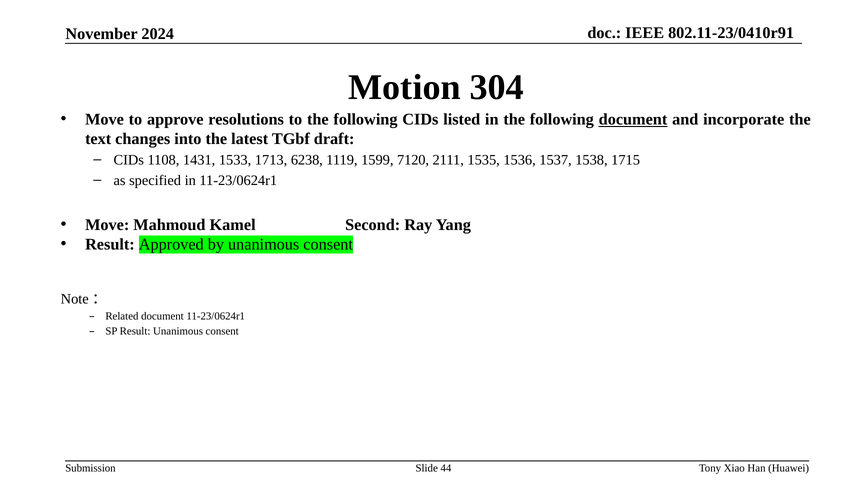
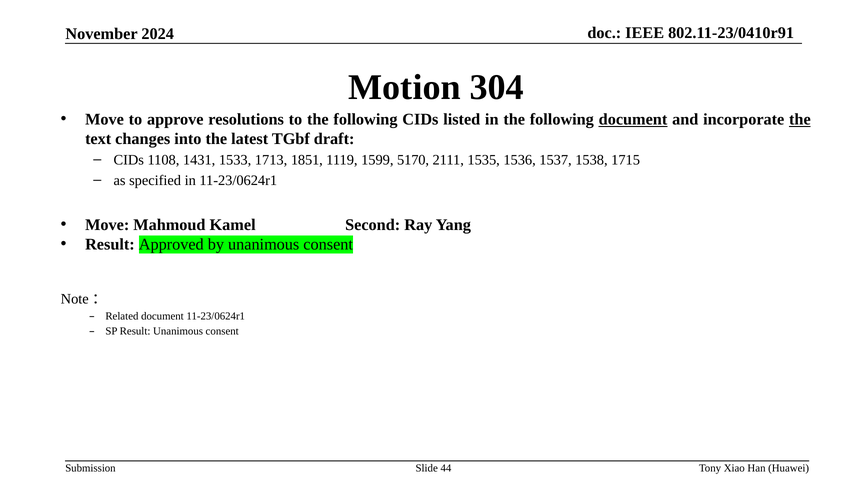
the at (800, 119) underline: none -> present
6238: 6238 -> 1851
7120: 7120 -> 5170
